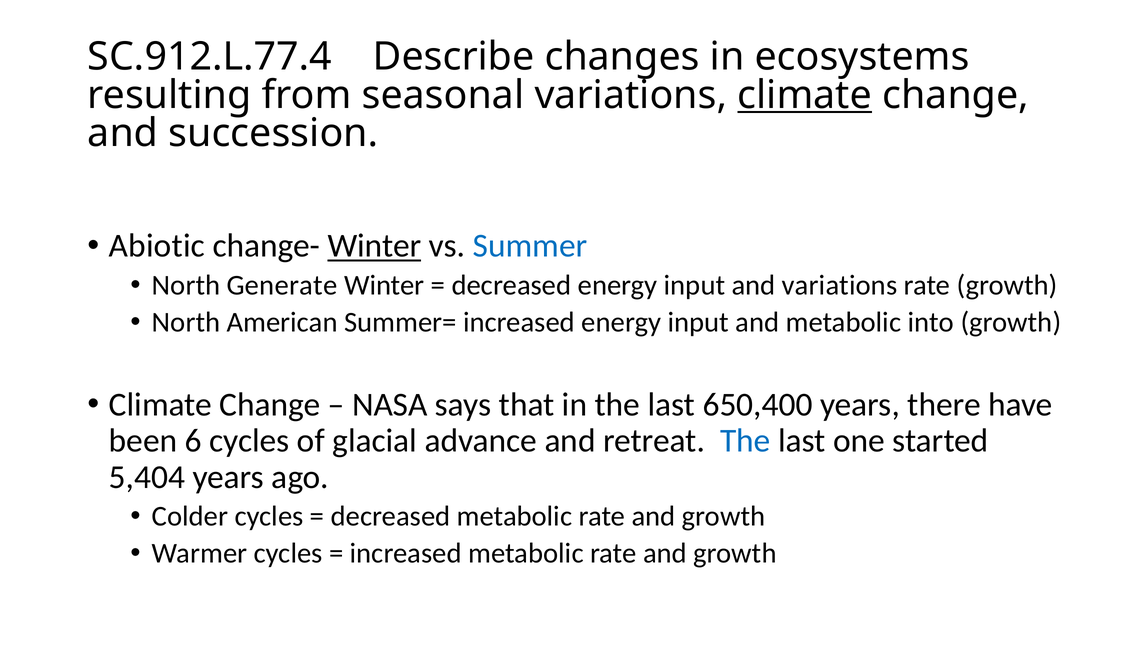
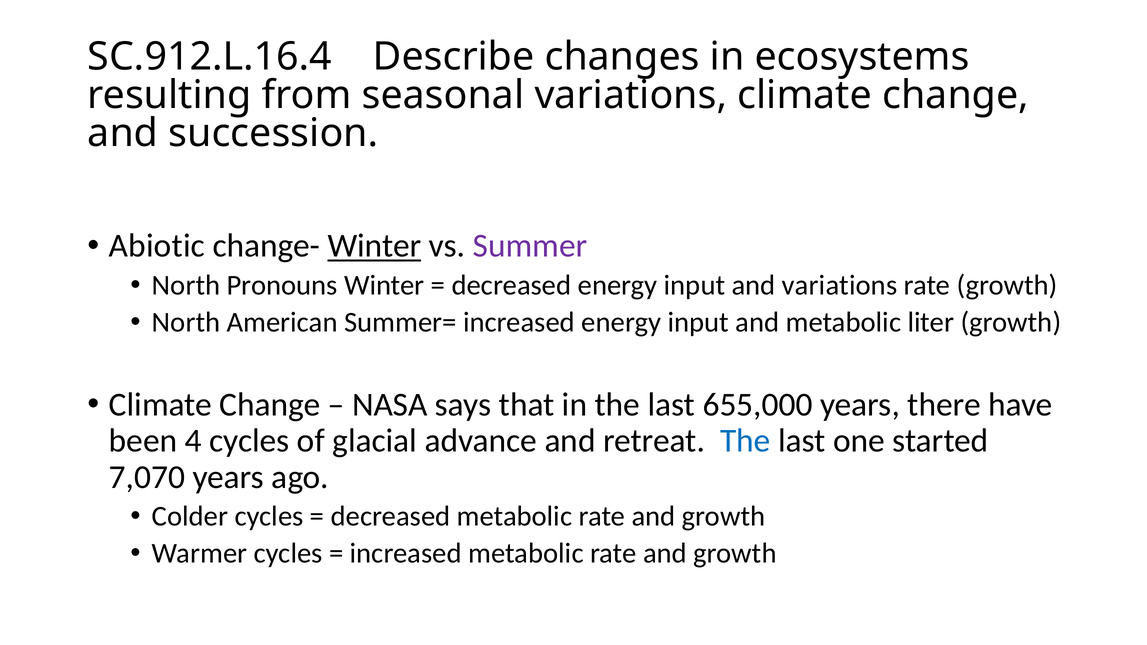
SC.912.L.77.4: SC.912.L.77.4 -> SC.912.L.16.4
climate at (805, 95) underline: present -> none
Summer colour: blue -> purple
Generate: Generate -> Pronouns
into: into -> liter
650,400: 650,400 -> 655,000
6: 6 -> 4
5,404: 5,404 -> 7,070
